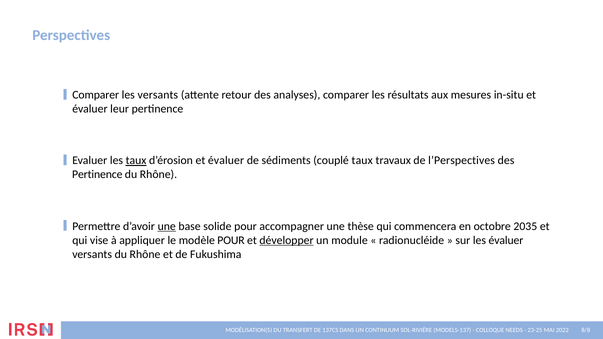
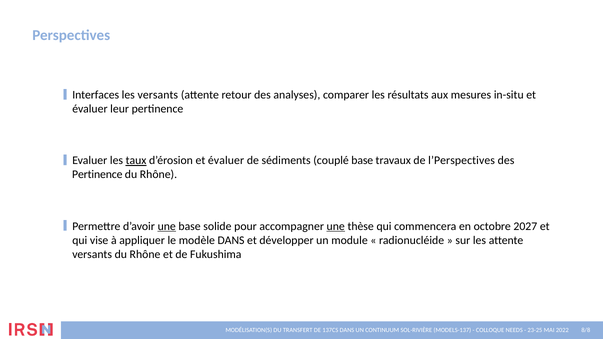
Comparer at (96, 95): Comparer -> Interfaces
couplé taux: taux -> base
une at (336, 226) underline: none -> present
2035: 2035 -> 2027
modèle POUR: POUR -> DANS
développer underline: present -> none
les évaluer: évaluer -> attente
